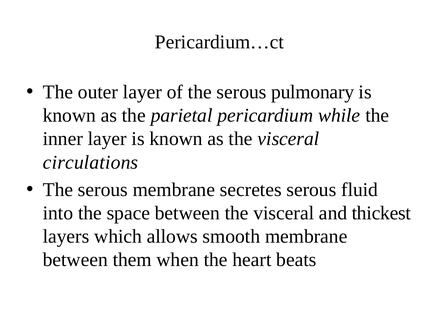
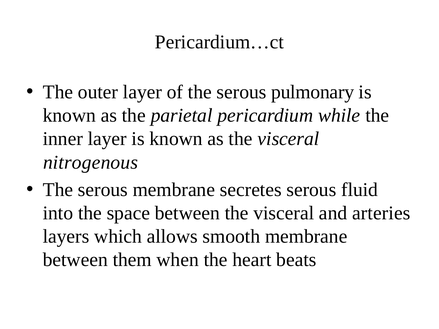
circulations: circulations -> nitrogenous
thickest: thickest -> arteries
